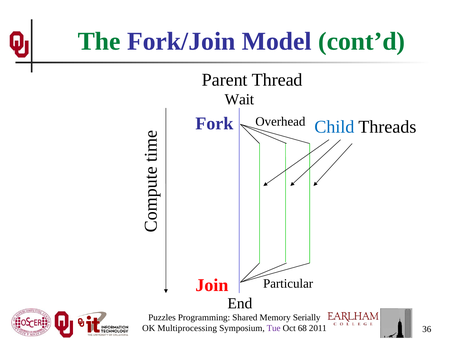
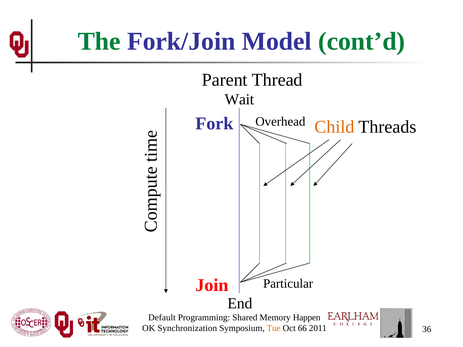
Child colour: blue -> orange
Puzzles: Puzzles -> Default
Serially: Serially -> Happen
Multiprocessing: Multiprocessing -> Synchronization
Tue colour: purple -> orange
68: 68 -> 66
